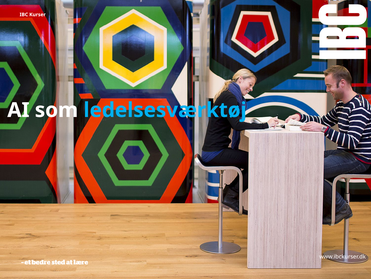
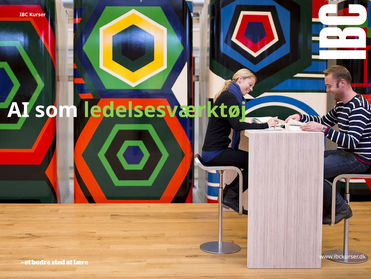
ledelsesværktøj colour: light blue -> light green
